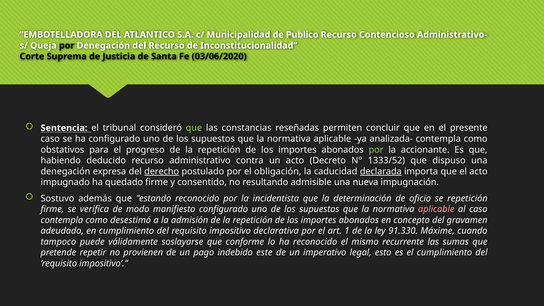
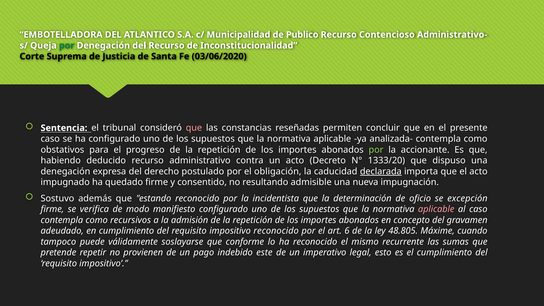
por at (67, 46) colour: black -> green
que at (194, 128) colour: light green -> pink
1333/52: 1333/52 -> 1333/20
derecho underline: present -> none
se repetición: repetición -> excepción
desestimó: desestimó -> recursivos
impositivo declarativa: declarativa -> reconocido
1: 1 -> 6
91.330: 91.330 -> 48.805
